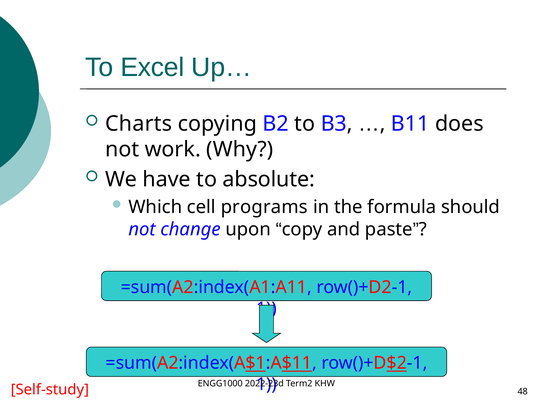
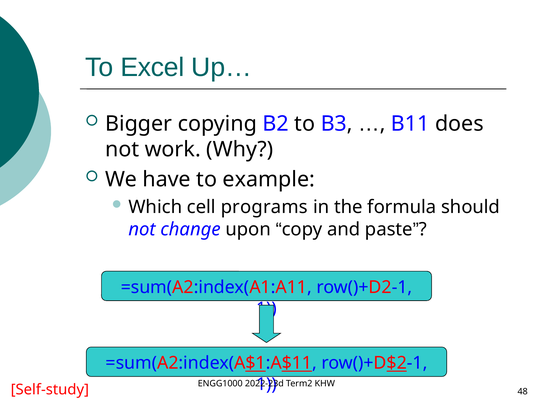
Charts: Charts -> Bigger
absolute: absolute -> example
